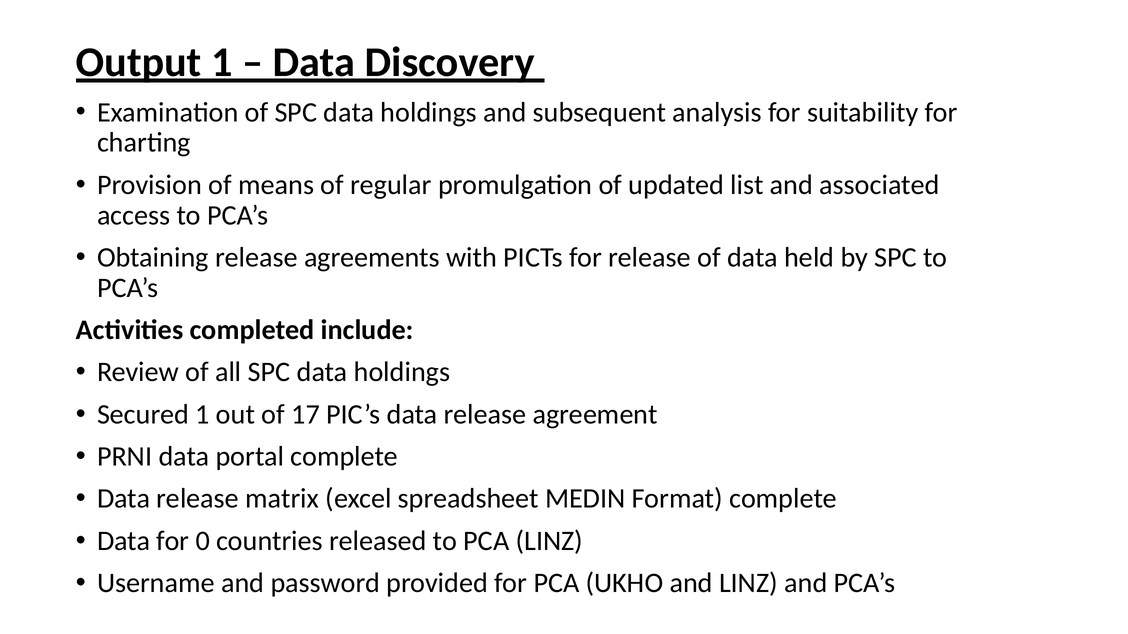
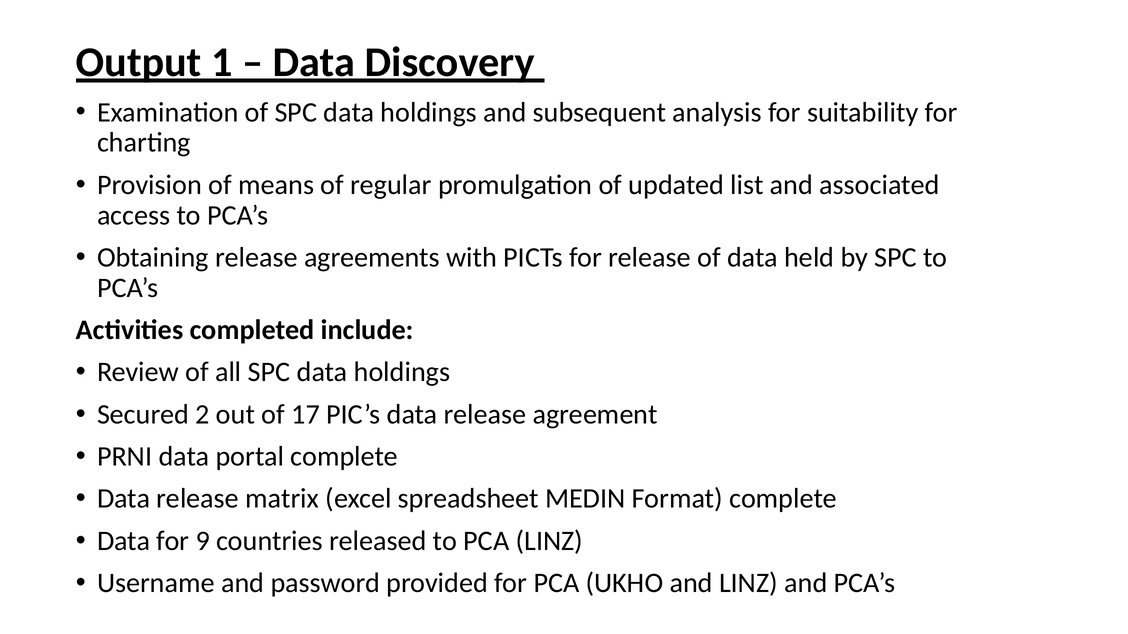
Secured 1: 1 -> 2
0: 0 -> 9
